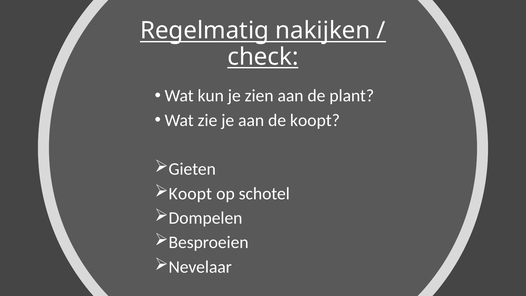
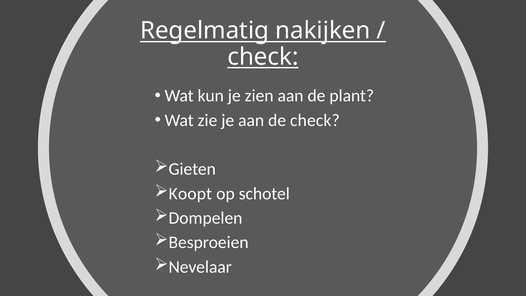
de koopt: koopt -> check
